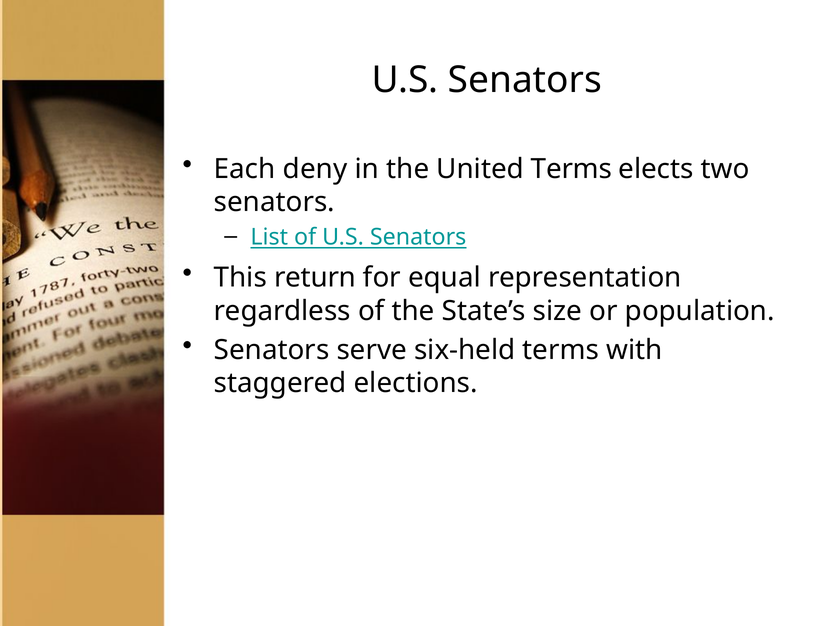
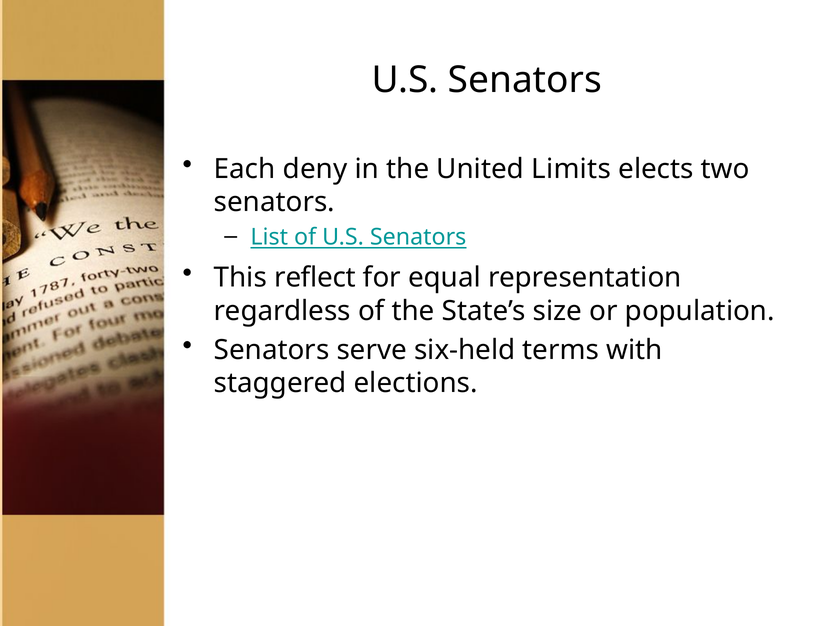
United Terms: Terms -> Limits
return: return -> reflect
